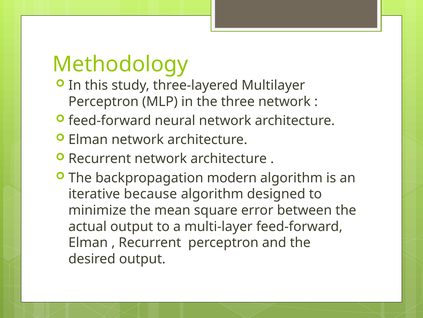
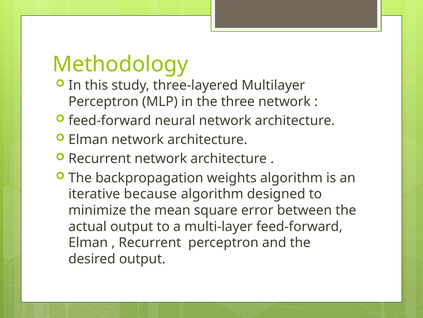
modern: modern -> weights
